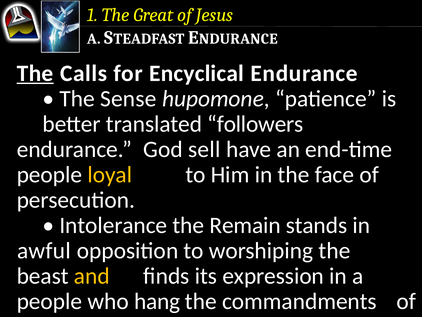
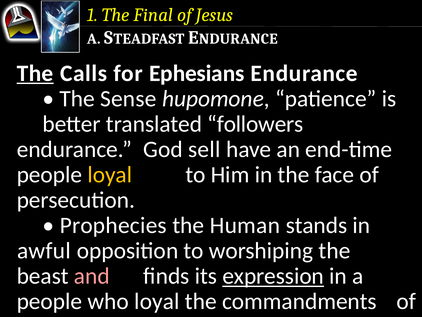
Great: Great -> Final
Encyclical: Encyclical -> Ephesians
Intolerance: Intolerance -> Prophecies
Remain: Remain -> Human
and at (92, 276) colour: yellow -> pink
expression underline: none -> present
who hang: hang -> loyal
